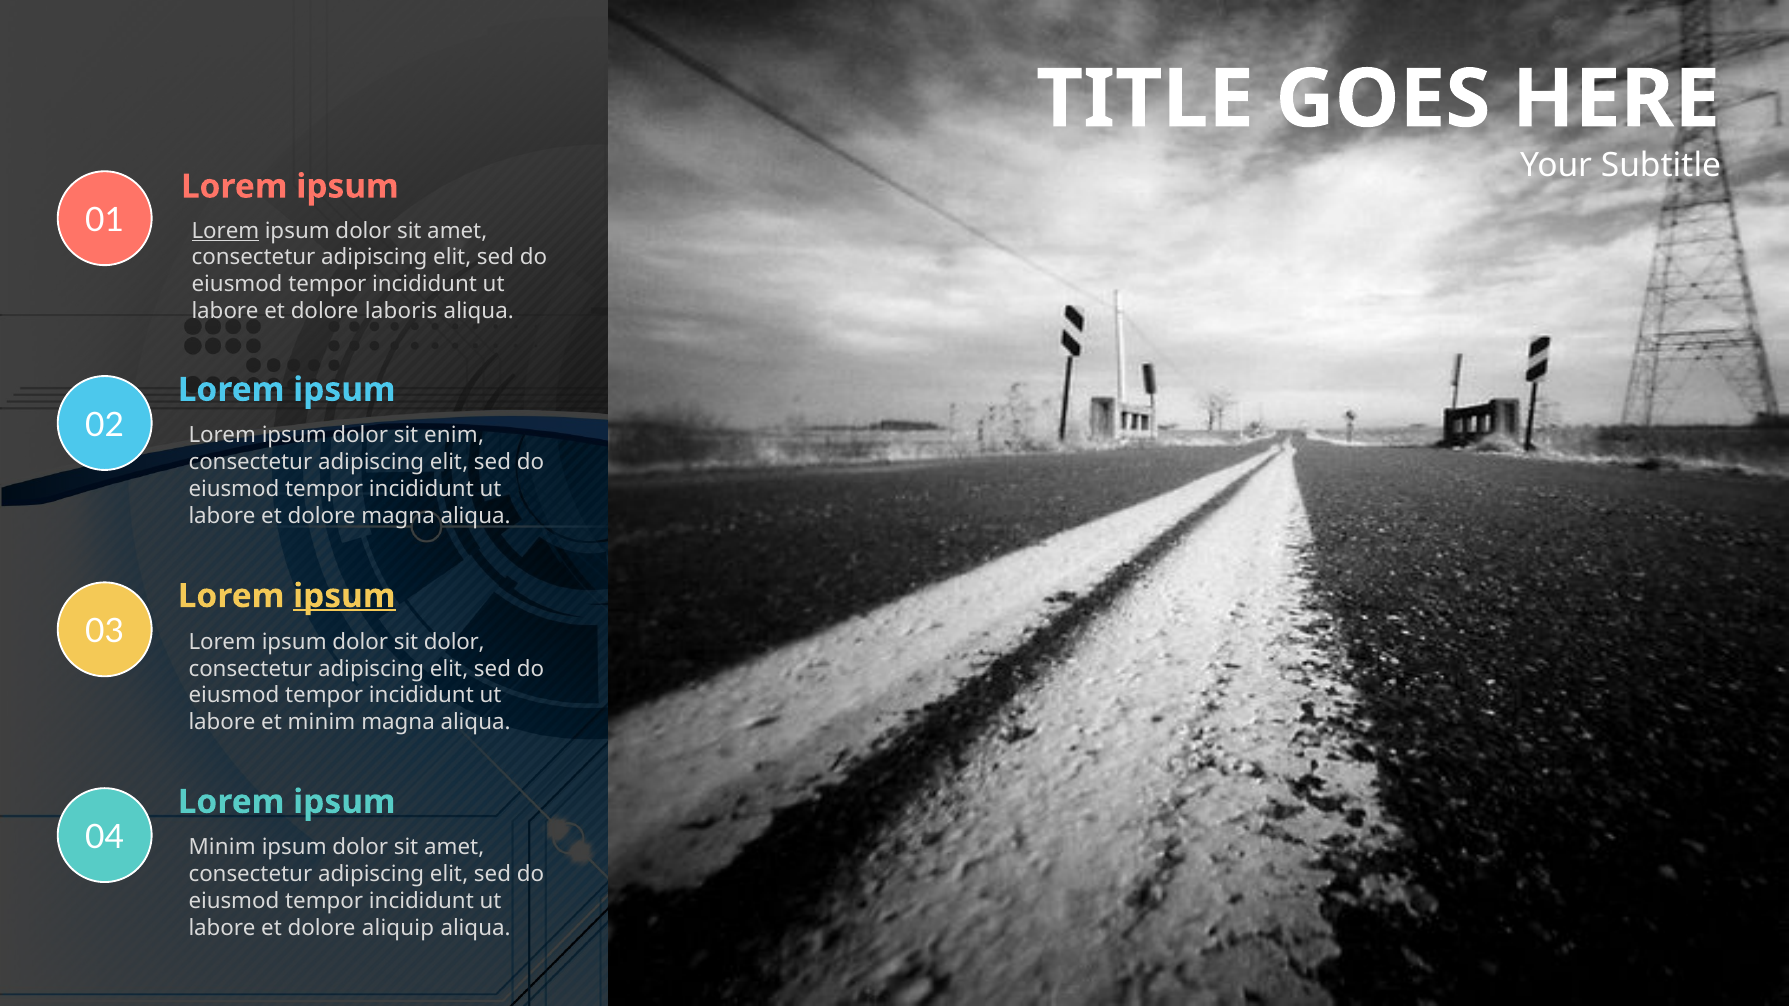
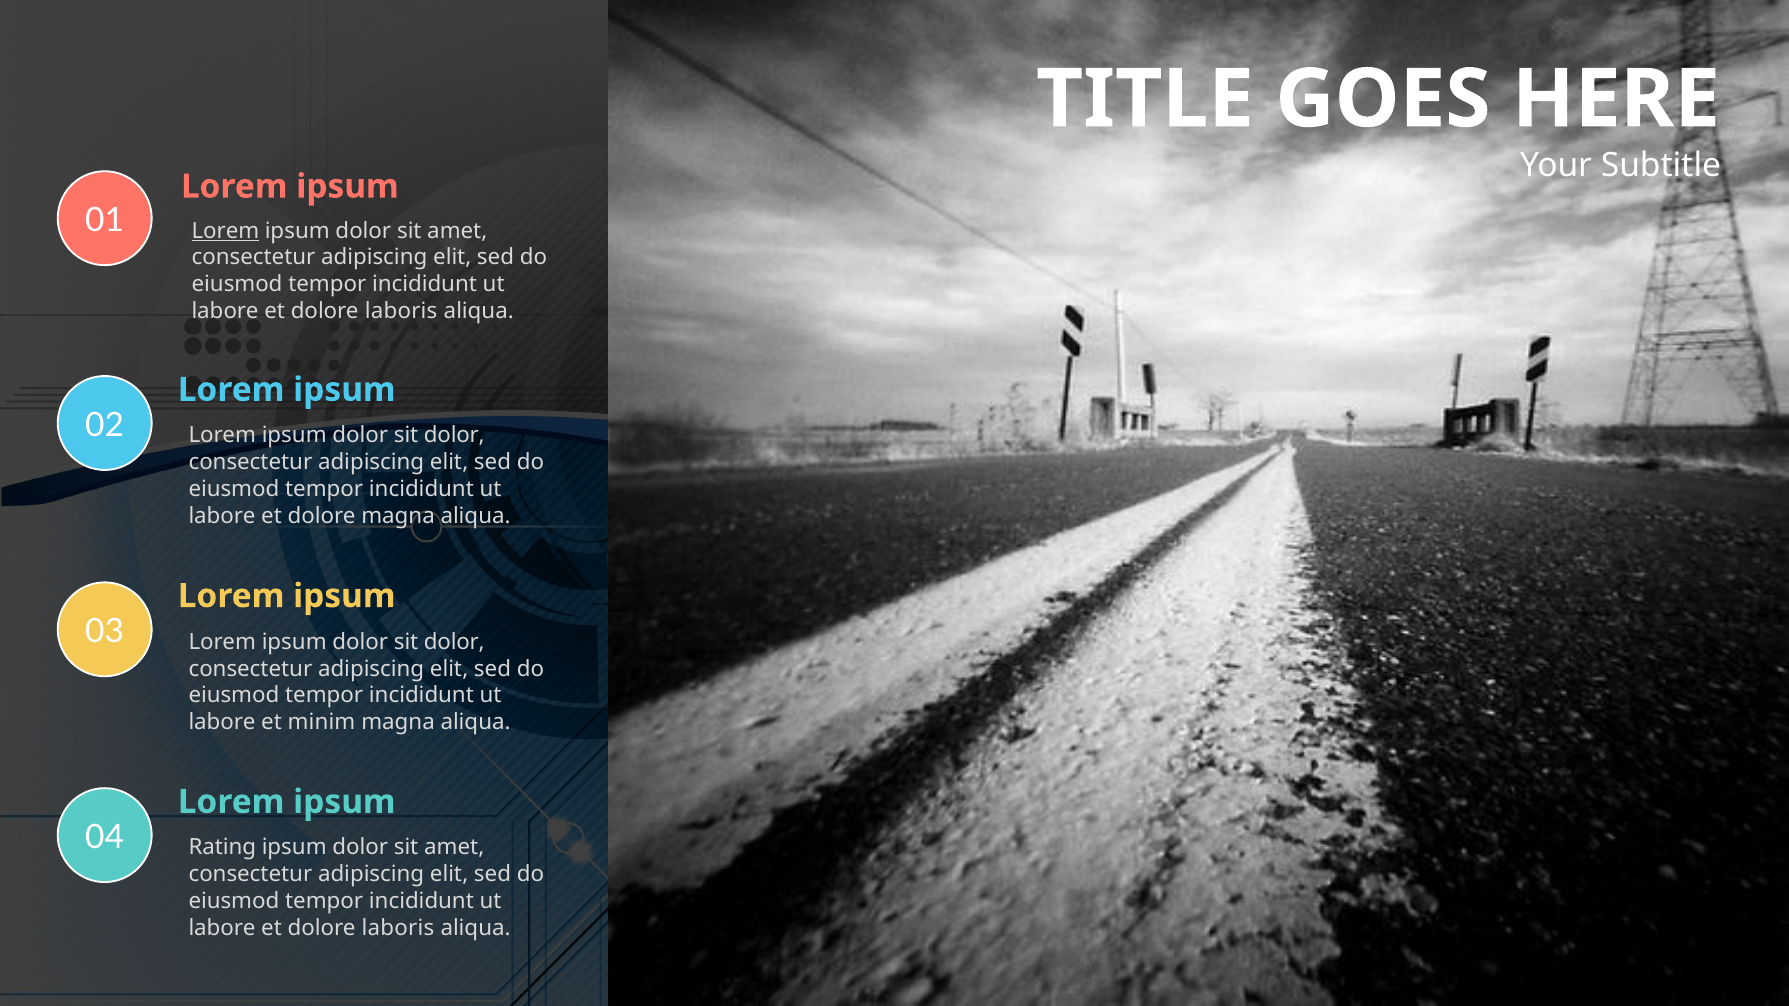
enim at (454, 436): enim -> dolor
ipsum at (344, 596) underline: present -> none
Minim at (222, 848): Minim -> Rating
aliquip at (398, 928): aliquip -> laboris
